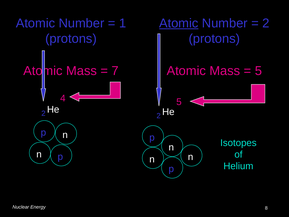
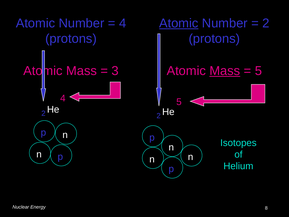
1 at (123, 23): 1 -> 4
7: 7 -> 3
Mass at (225, 71) underline: none -> present
